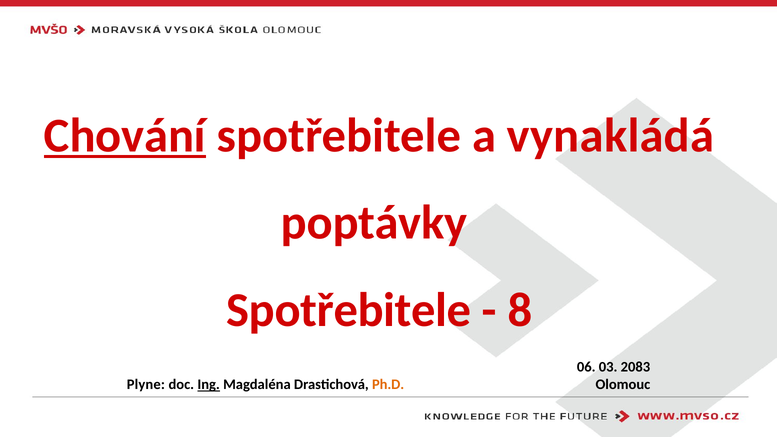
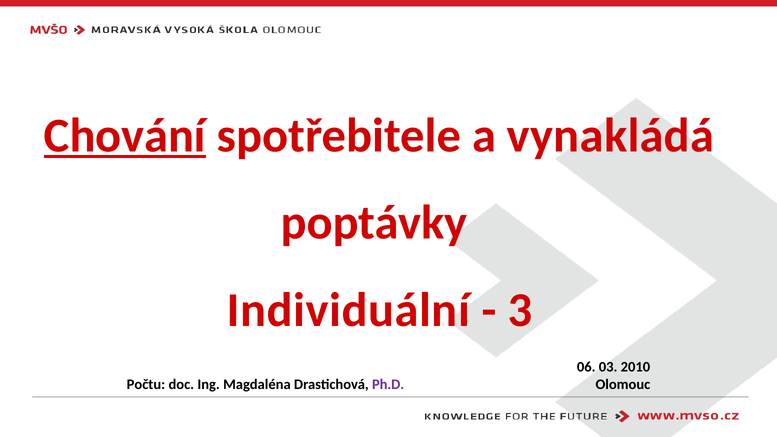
Spotřebitele at (349, 310): Spotřebitele -> Individuální
8: 8 -> 3
2083: 2083 -> 2010
Plyne: Plyne -> Počtu
Ing underline: present -> none
Ph.D colour: orange -> purple
